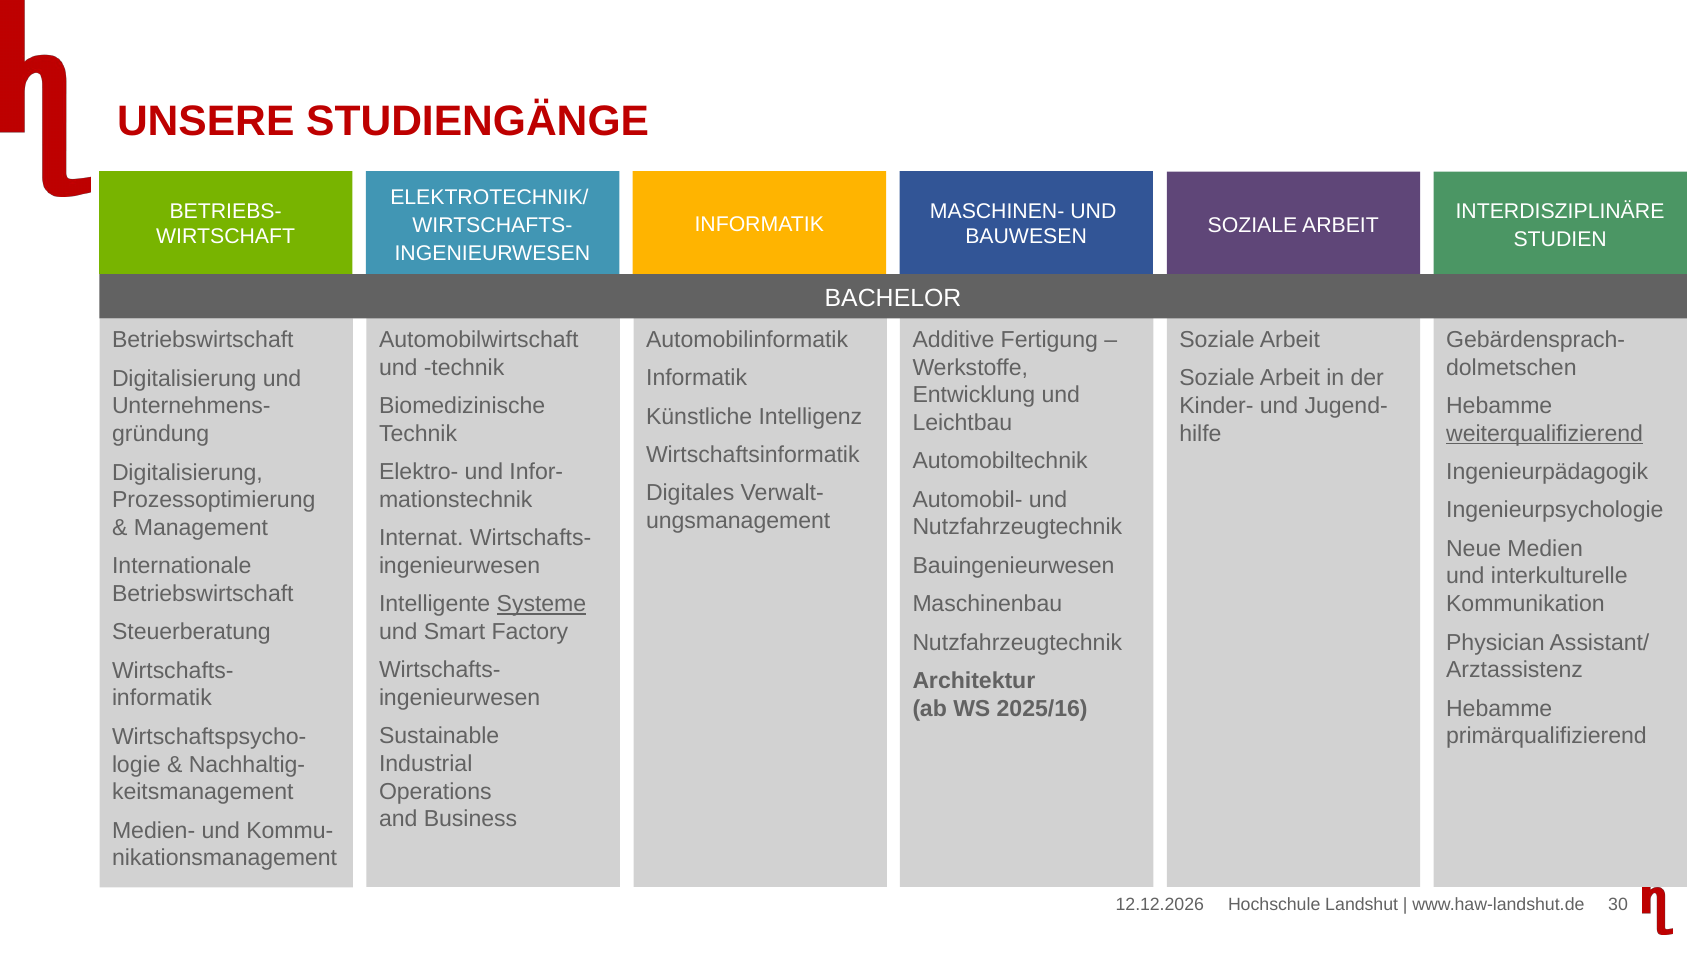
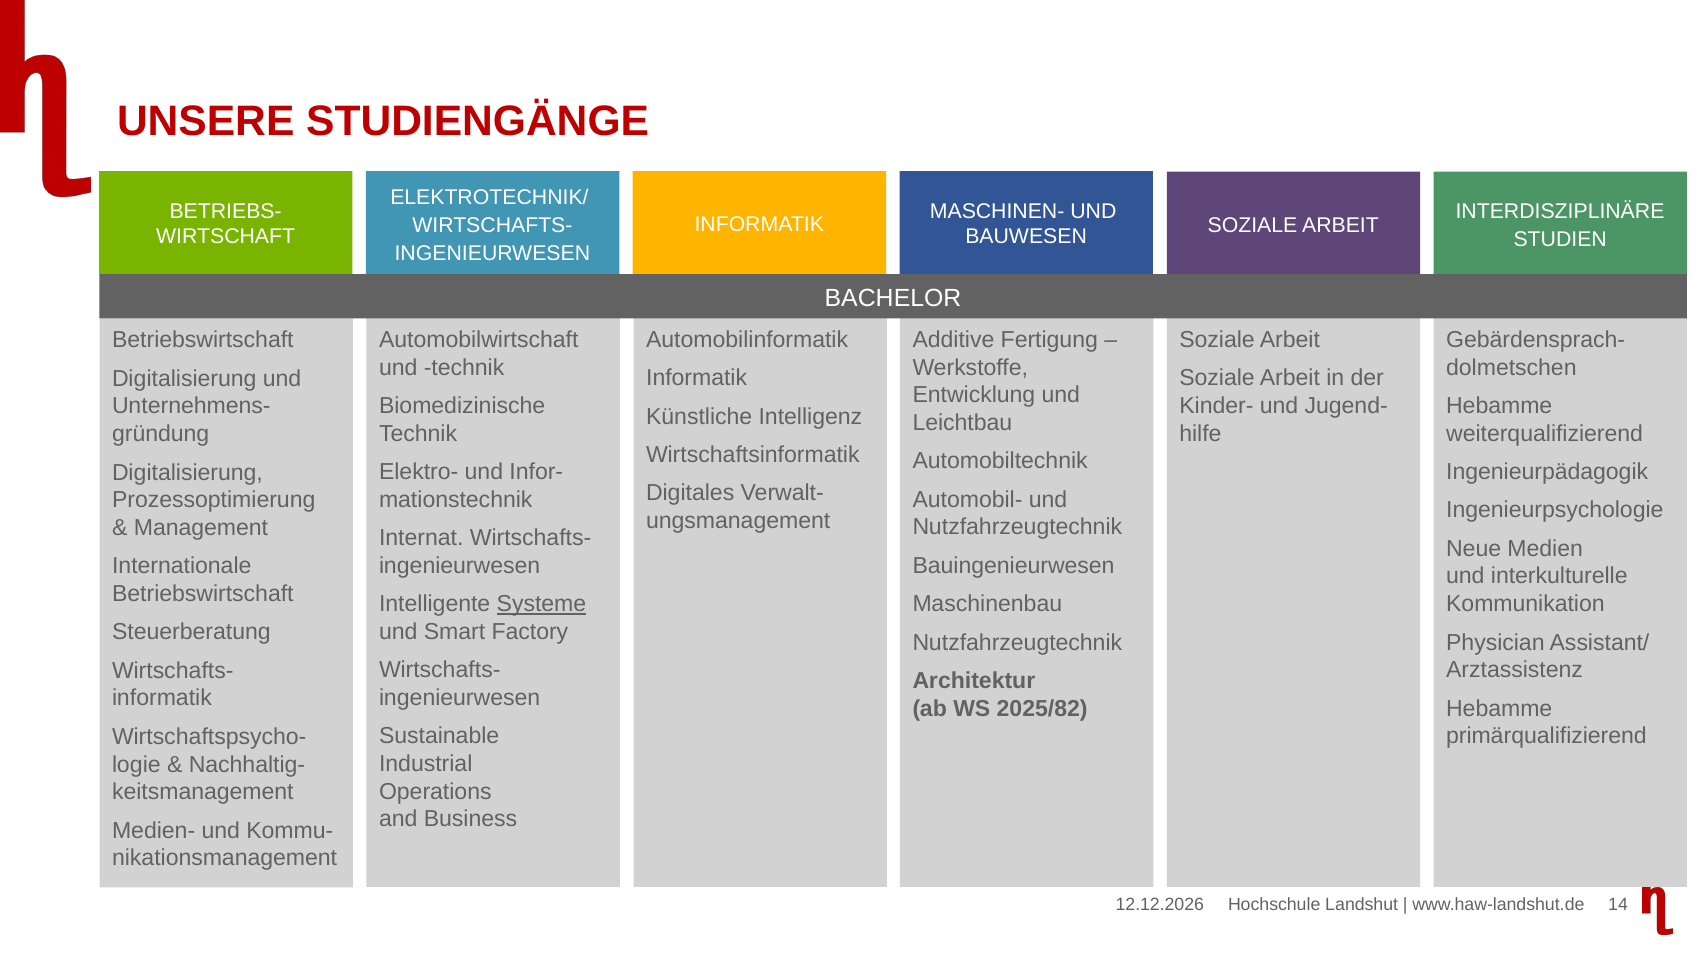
weiterqualifizierend underline: present -> none
2025/16: 2025/16 -> 2025/82
30: 30 -> 14
